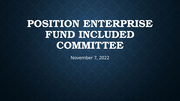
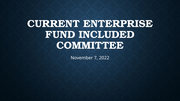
POSITION: POSITION -> CURRENT
